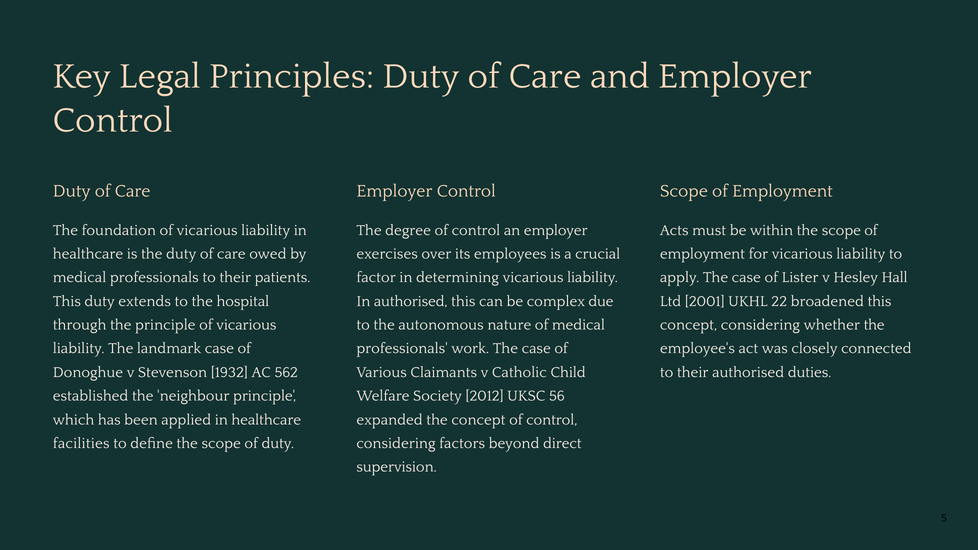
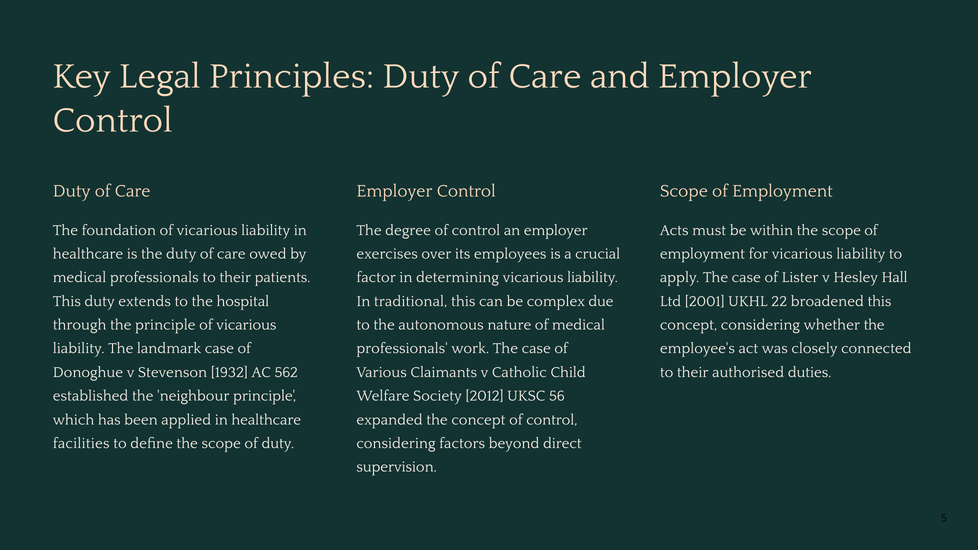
In authorised: authorised -> traditional
